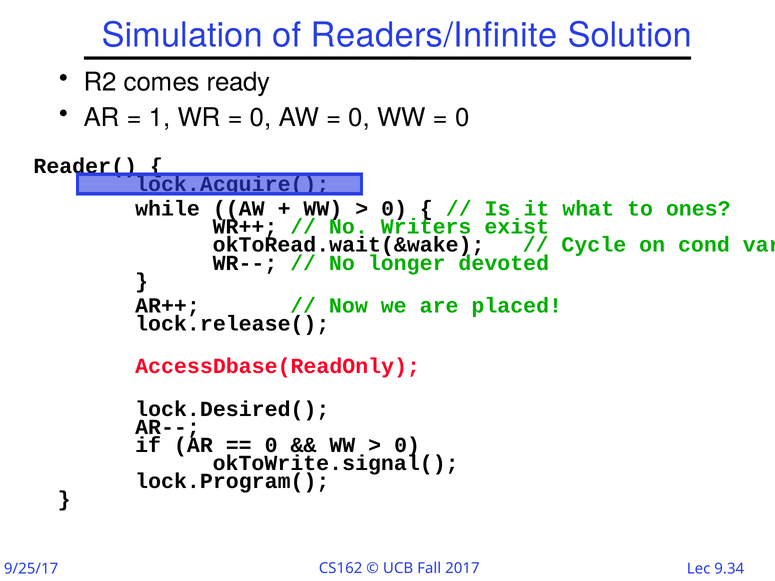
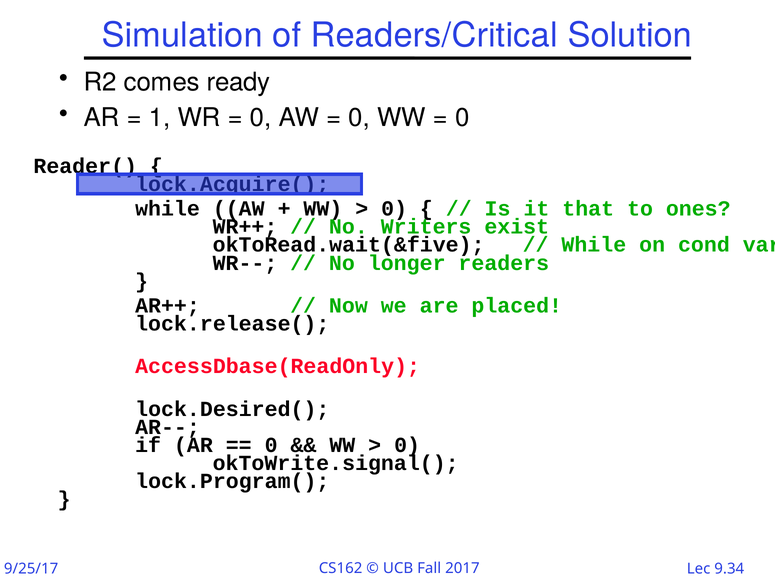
Readers/Infinite: Readers/Infinite -> Readers/Critical
what: what -> that
okToRead.wait(&wake: okToRead.wait(&wake -> okToRead.wait(&five
Cycle at (594, 245): Cycle -> While
devoted: devoted -> readers
